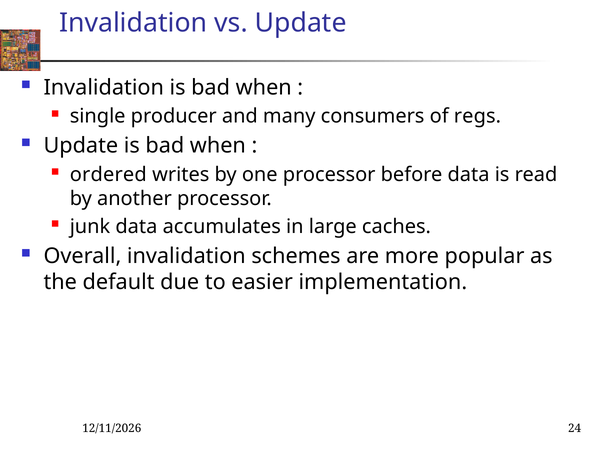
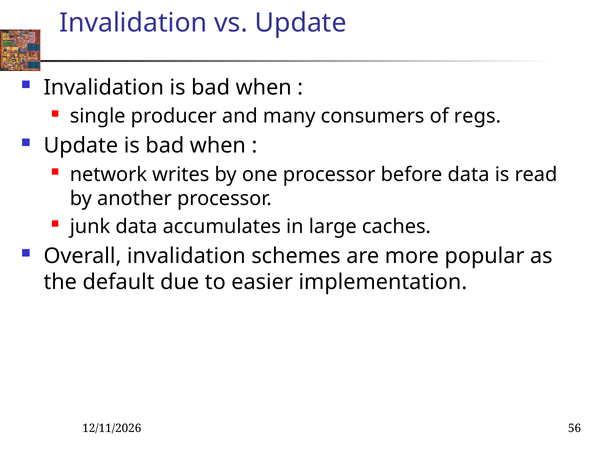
ordered: ordered -> network
24: 24 -> 56
